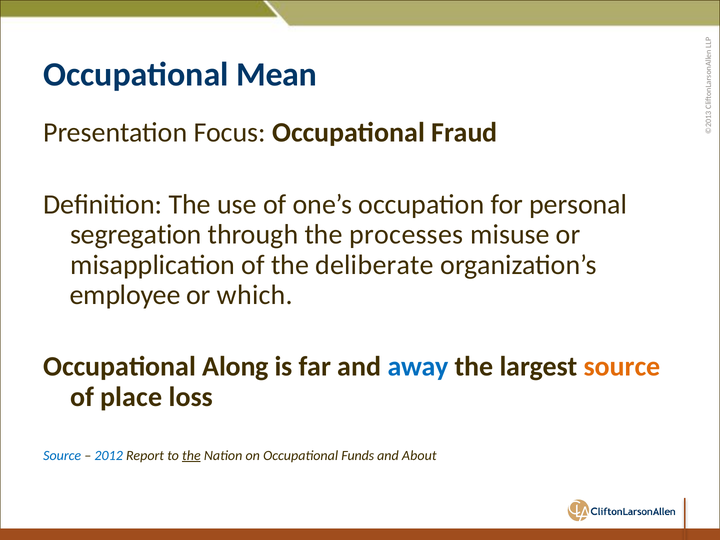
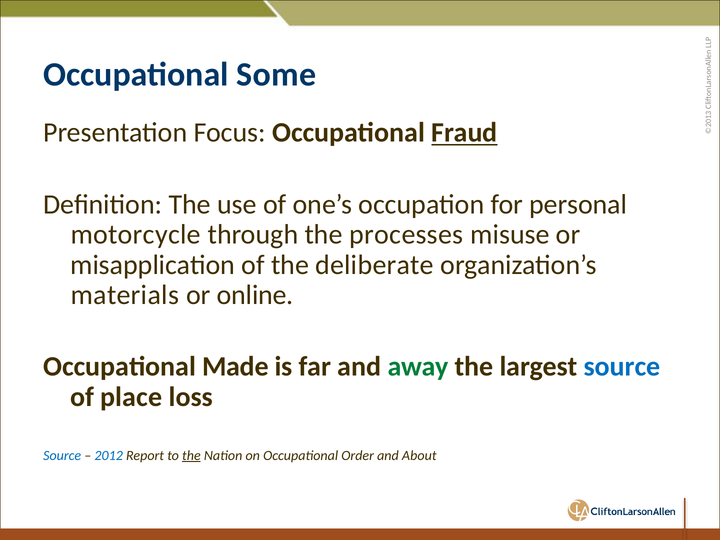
Mean: Mean -> Some
Fraud underline: none -> present
segregation: segregation -> motorcycle
employee: employee -> materials
which: which -> online
Along: Along -> Made
away colour: blue -> green
source at (622, 367) colour: orange -> blue
Funds: Funds -> Order
